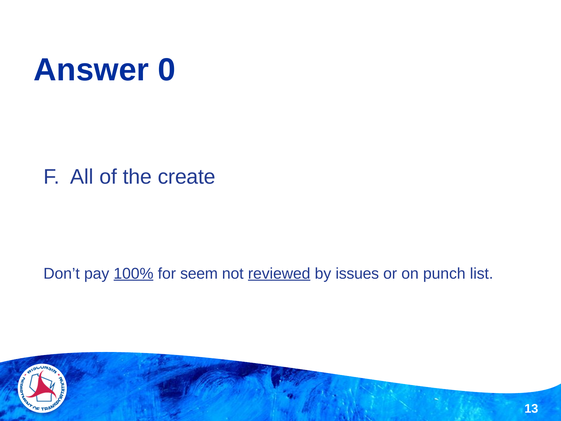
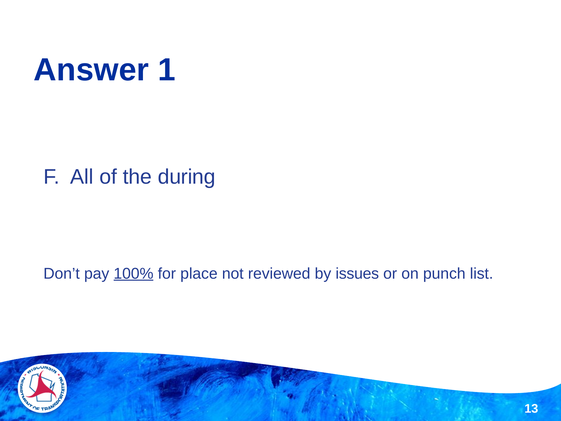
0: 0 -> 1
create: create -> during
seem: seem -> place
reviewed underline: present -> none
